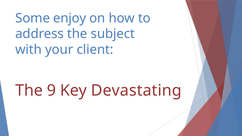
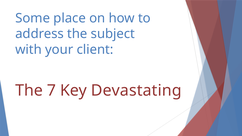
enjoy: enjoy -> place
9: 9 -> 7
